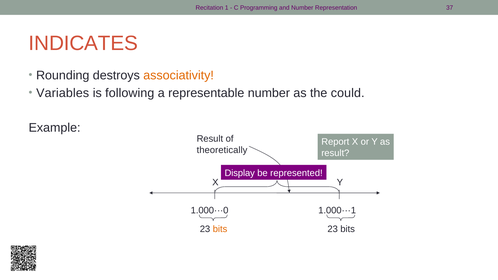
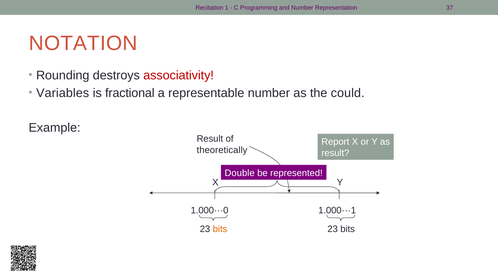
INDICATES: INDICATES -> NOTATION
associativity colour: orange -> red
following: following -> fractional
Display: Display -> Double
